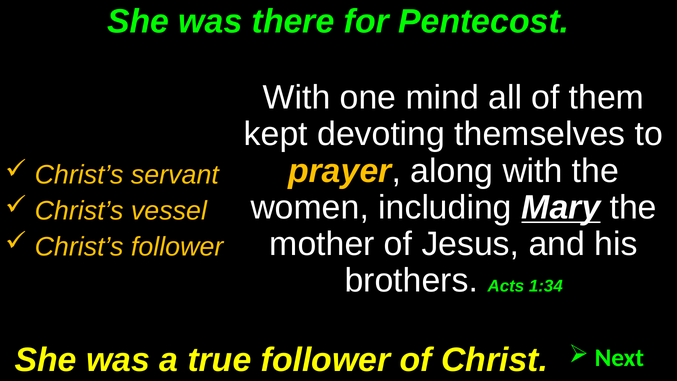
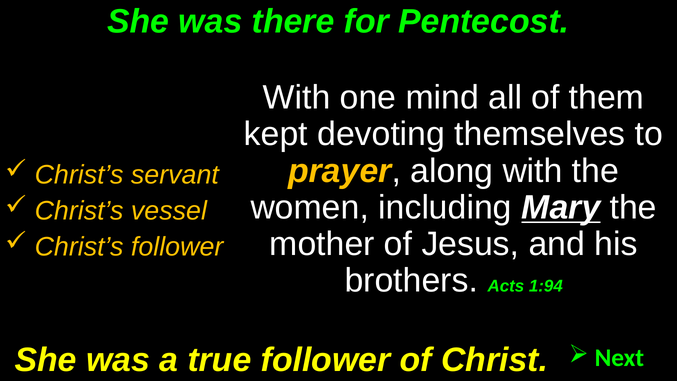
1:34: 1:34 -> 1:94
